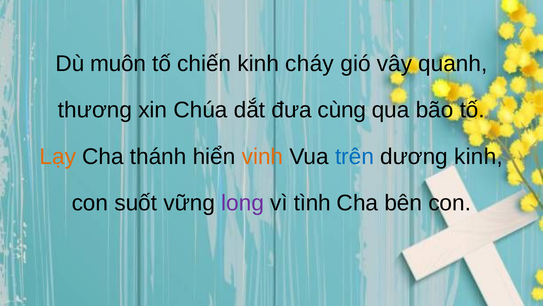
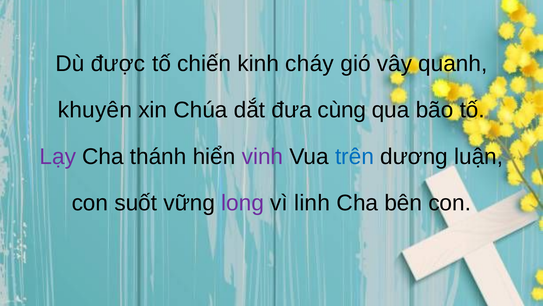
muôn: muôn -> được
thương: thương -> khuyên
Lạy colour: orange -> purple
vinh colour: orange -> purple
dương kinh: kinh -> luận
tình: tình -> linh
